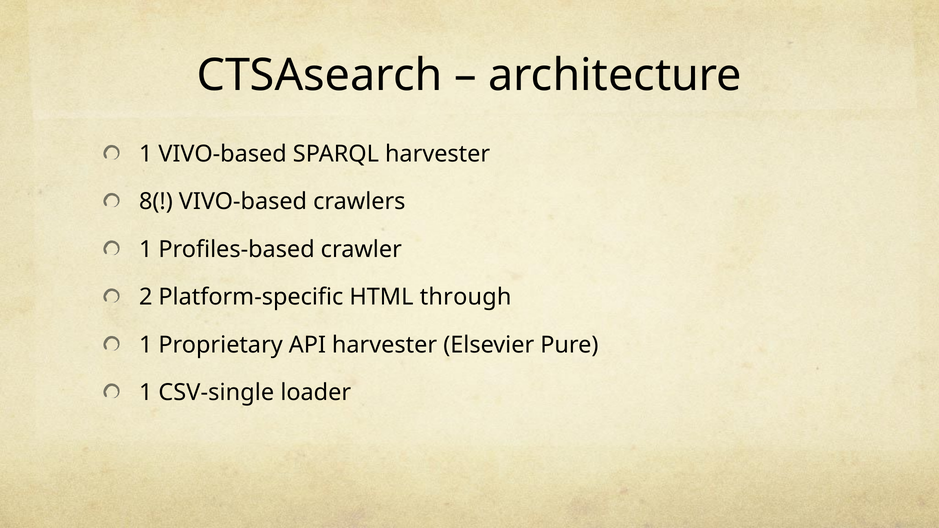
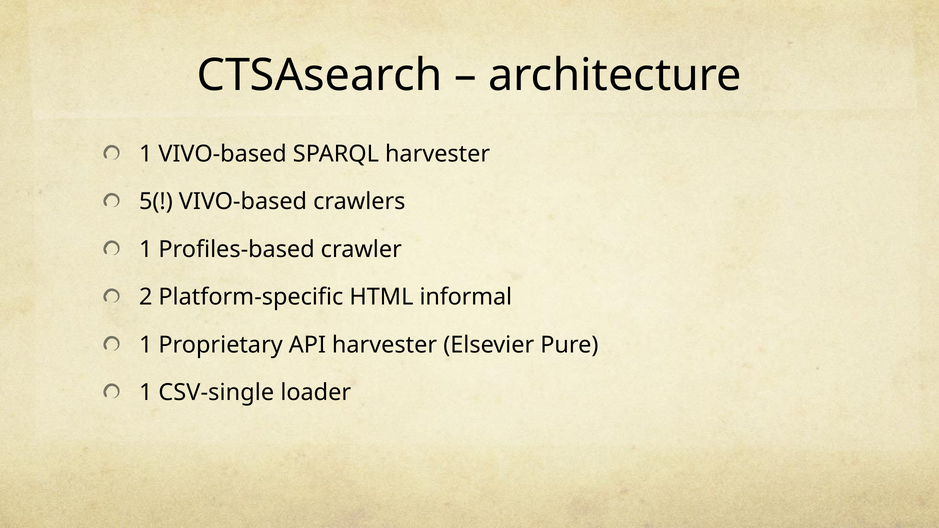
8(: 8( -> 5(
through: through -> informal
